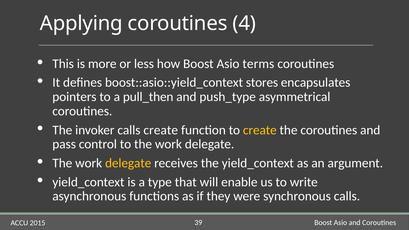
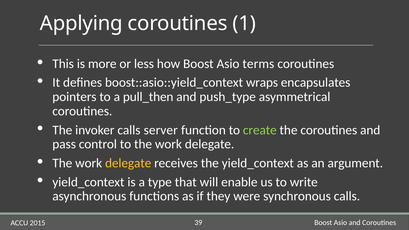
4: 4 -> 1
stores: stores -> wraps
calls create: create -> server
create at (260, 130) colour: yellow -> light green
